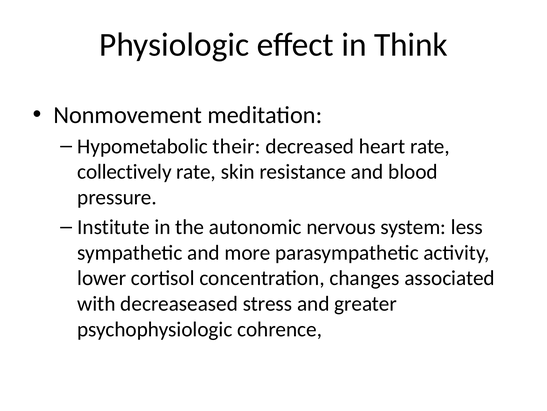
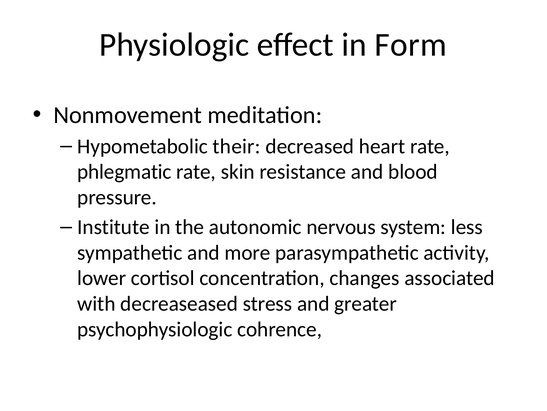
Think: Think -> Form
collectively: collectively -> phlegmatic
